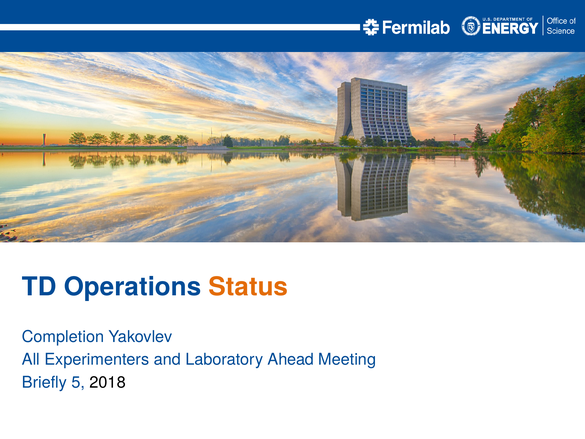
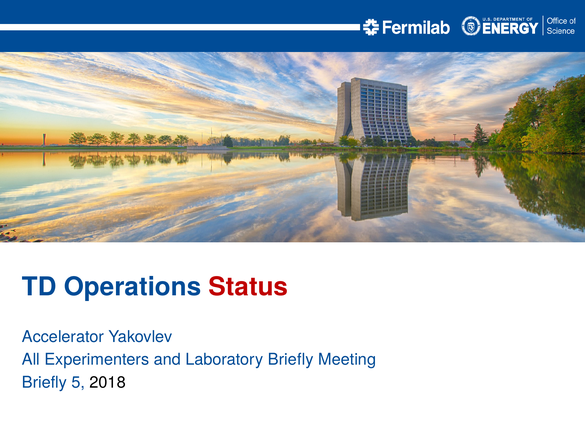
Status colour: orange -> red
Completion: Completion -> Accelerator
Laboratory Ahead: Ahead -> Briefly
